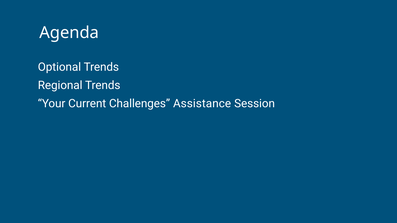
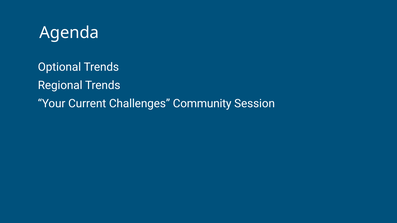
Assistance: Assistance -> Community
